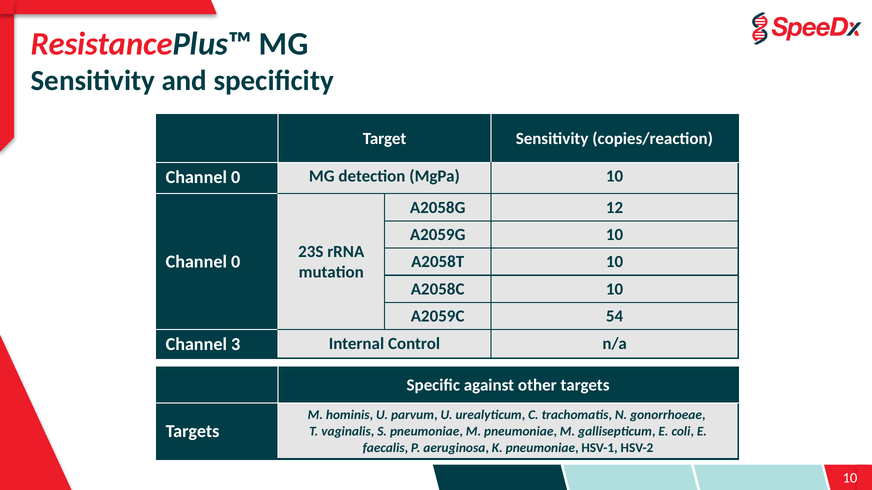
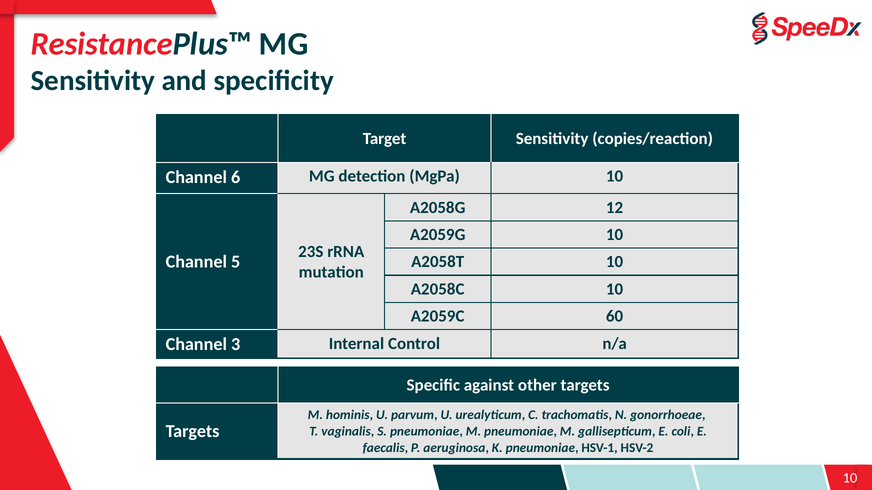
0 at (236, 177): 0 -> 6
0 at (236, 262): 0 -> 5
54: 54 -> 60
